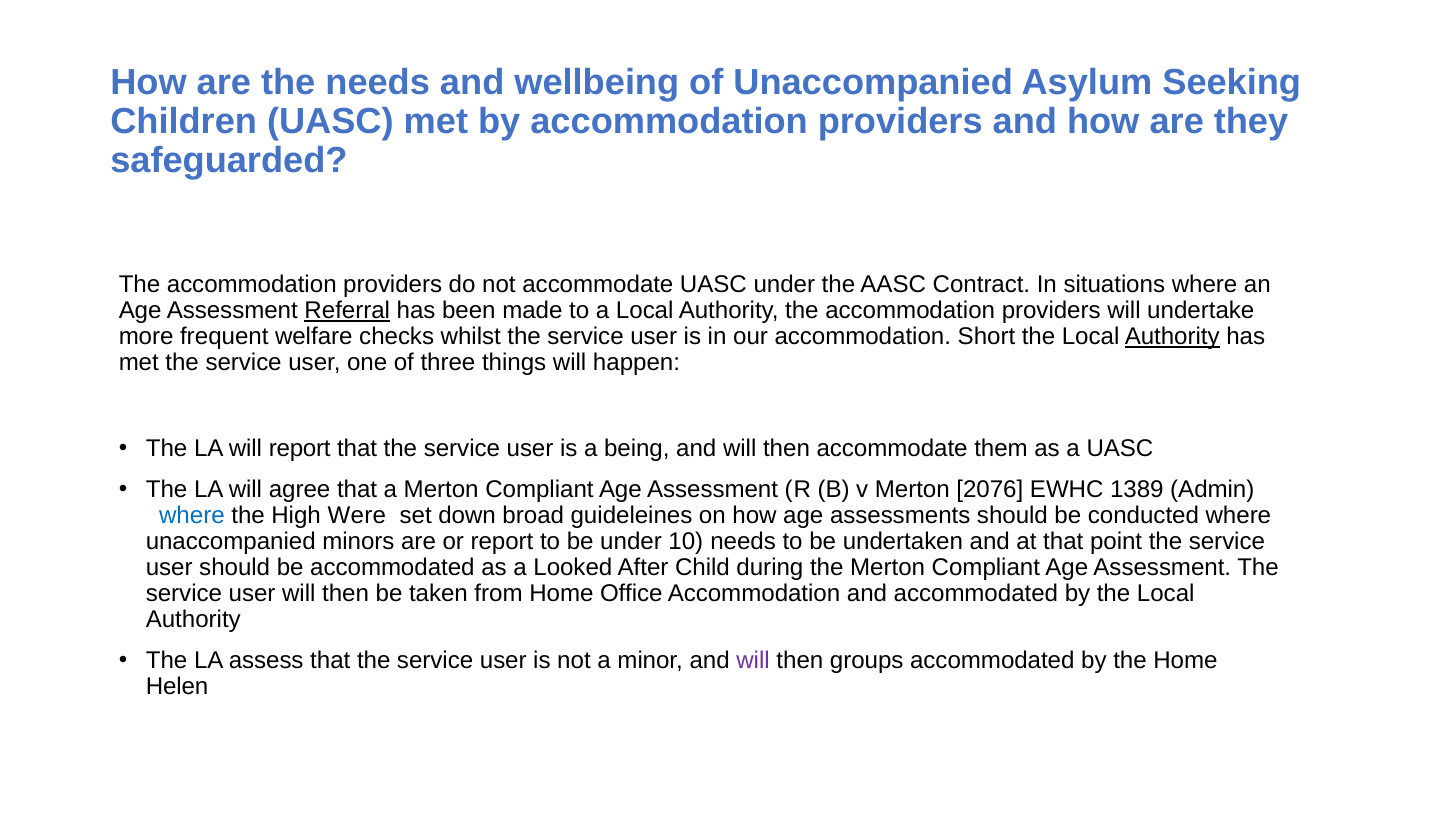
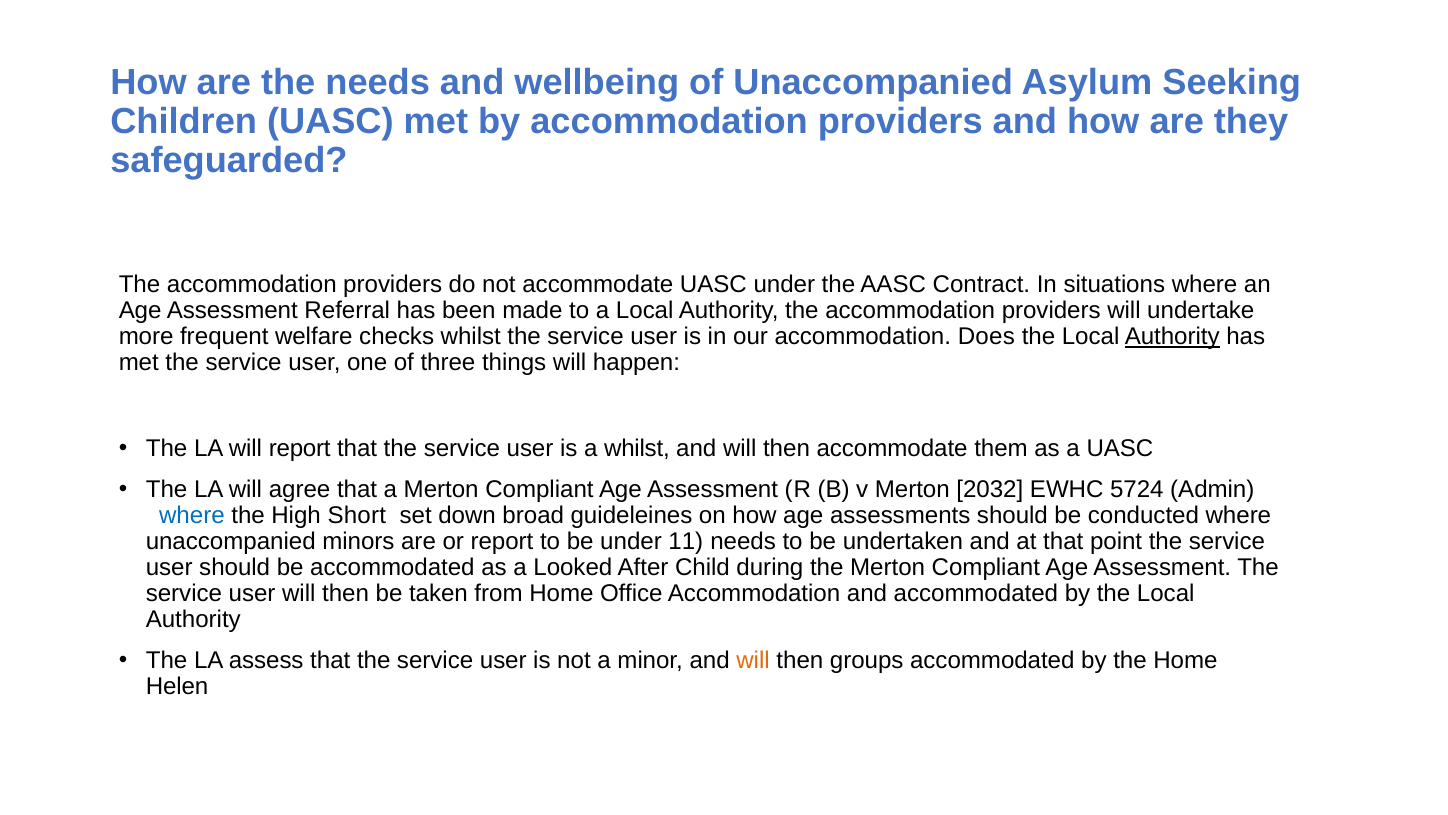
Referral underline: present -> none
Short: Short -> Does
a being: being -> whilst
2076: 2076 -> 2032
1389: 1389 -> 5724
Were: Were -> Short
10: 10 -> 11
will at (753, 660) colour: purple -> orange
